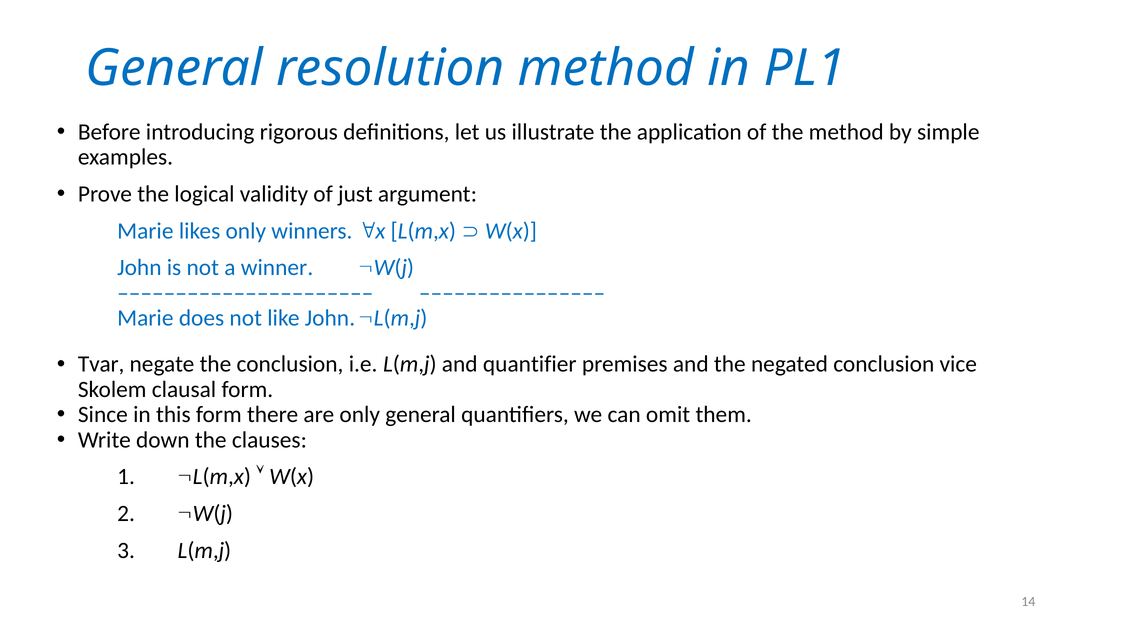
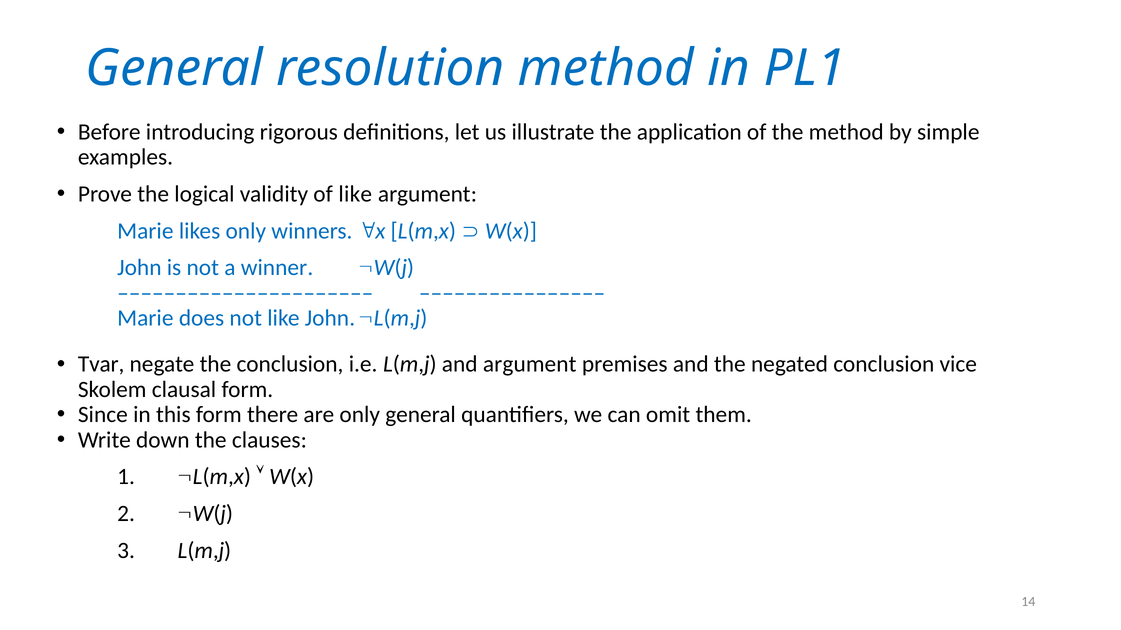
of just: just -> like
and quantifier: quantifier -> argument
